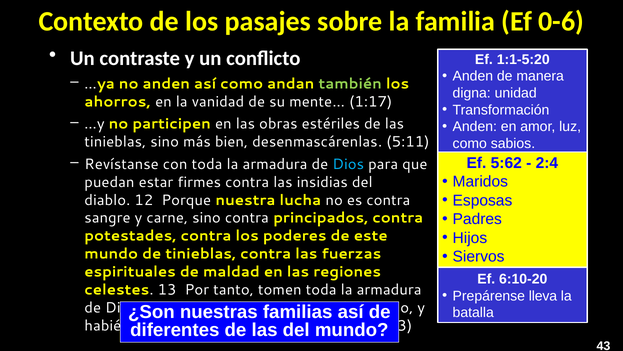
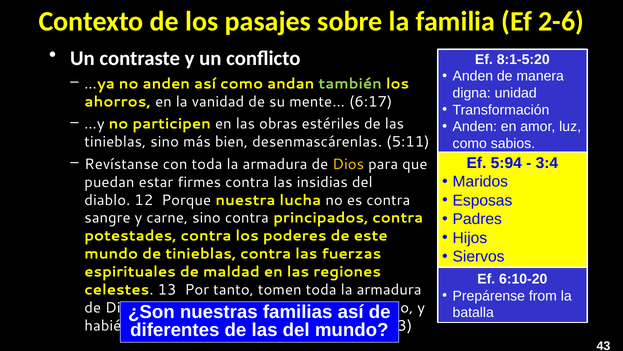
0-6: 0-6 -> 2-6
1:1-5:20: 1:1-5:20 -> 8:1-5:20
1:17: 1:17 -> 6:17
5:62: 5:62 -> 5:94
2:4: 2:4 -> 3:4
Dios at (348, 164) colour: light blue -> yellow
lleva: lleva -> from
